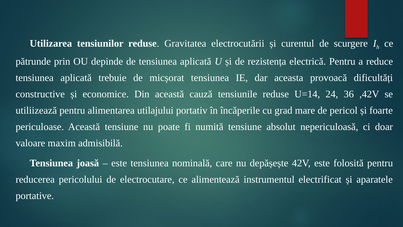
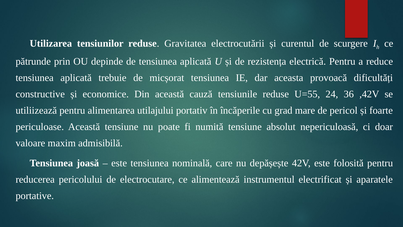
U=14: U=14 -> U=55
